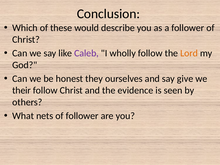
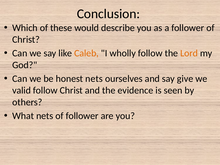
Caleb colour: purple -> orange
honest they: they -> nets
their: their -> valid
